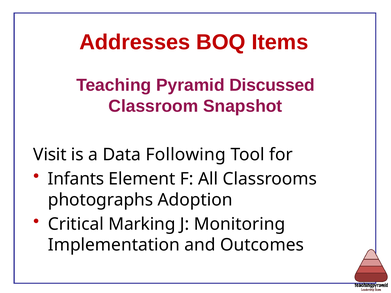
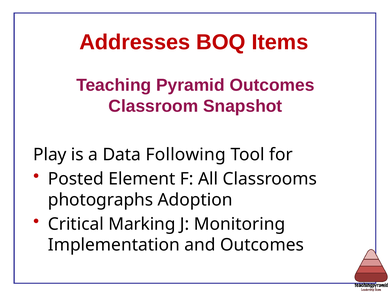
Pyramid Discussed: Discussed -> Outcomes
Visit: Visit -> Play
Infants: Infants -> Posted
